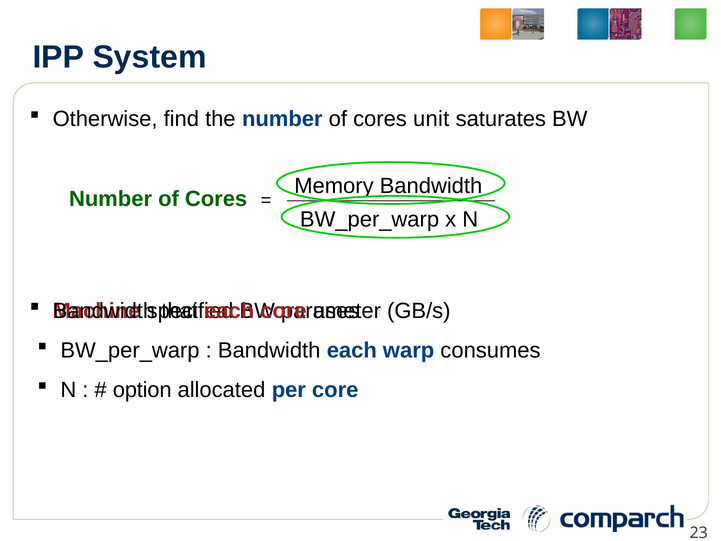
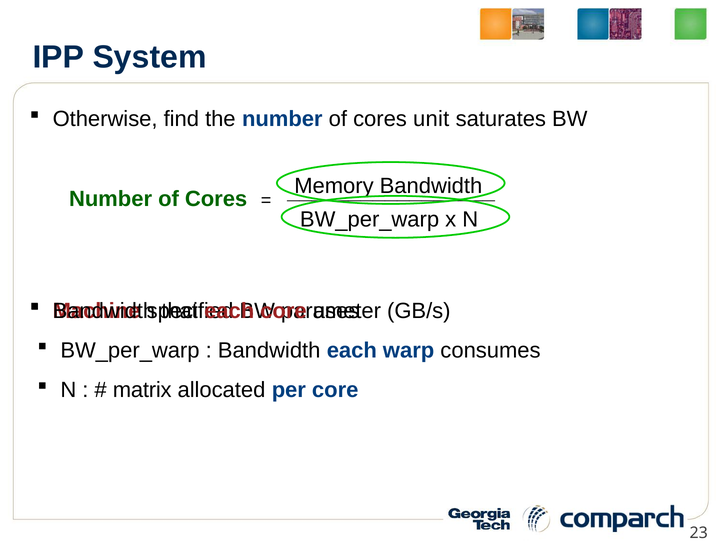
option: option -> matrix
